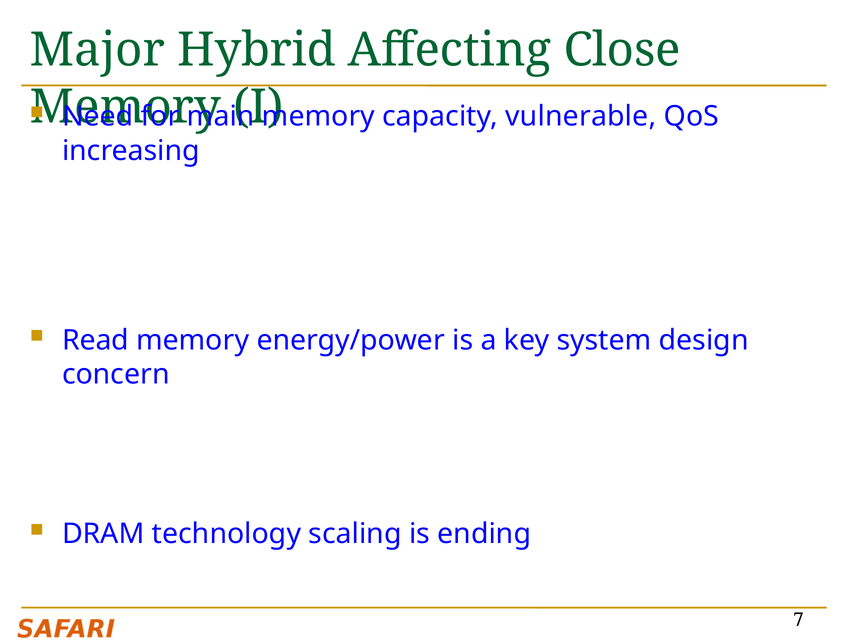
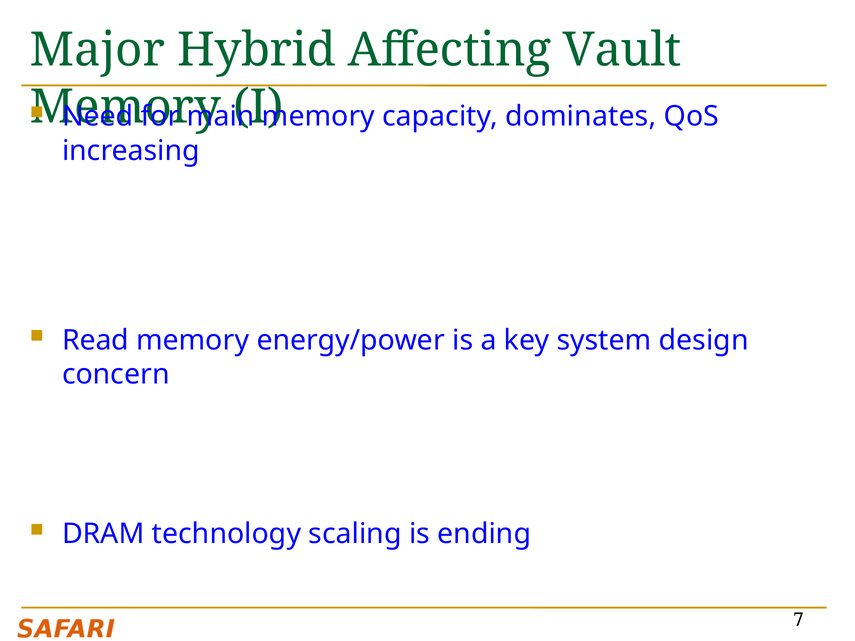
Close: Close -> Vault
vulnerable: vulnerable -> dominates
